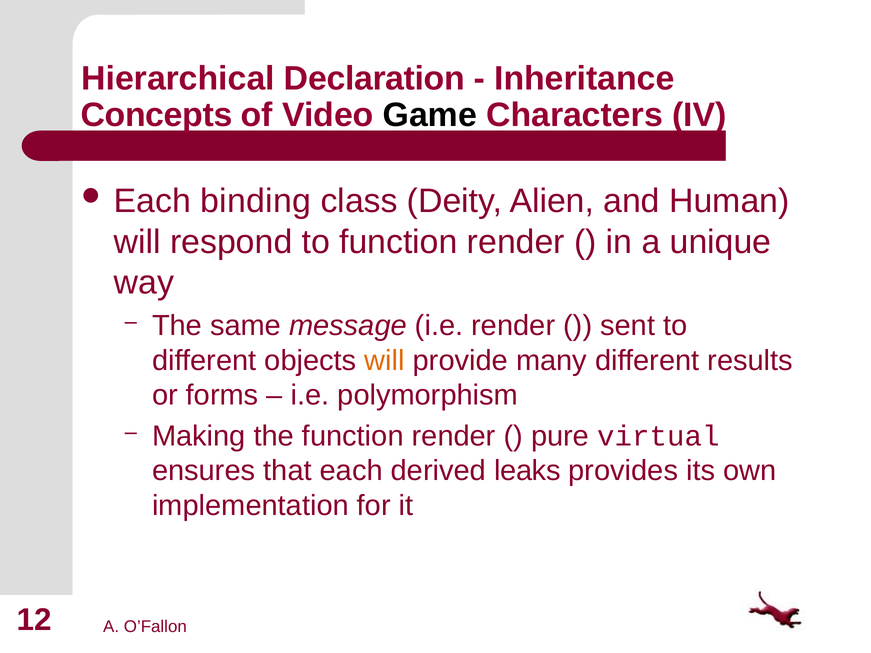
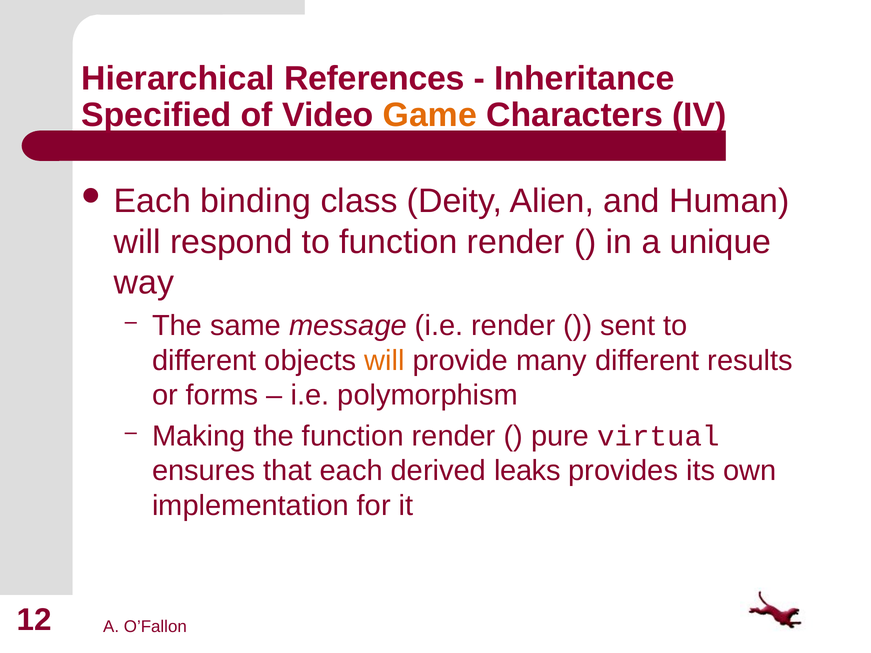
Declaration: Declaration -> References
Concepts: Concepts -> Specified
Game colour: black -> orange
